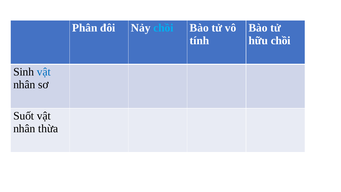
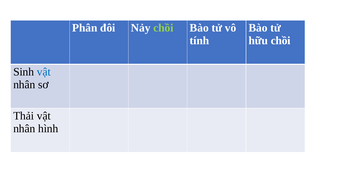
chồi at (163, 28) colour: light blue -> light green
Suốt: Suốt -> Thải
thừa: thừa -> hình
